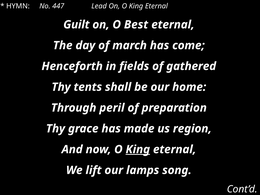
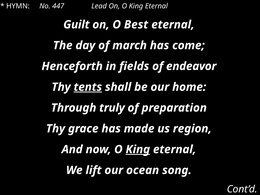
gathered: gathered -> endeavor
tents underline: none -> present
peril: peril -> truly
lamps: lamps -> ocean
